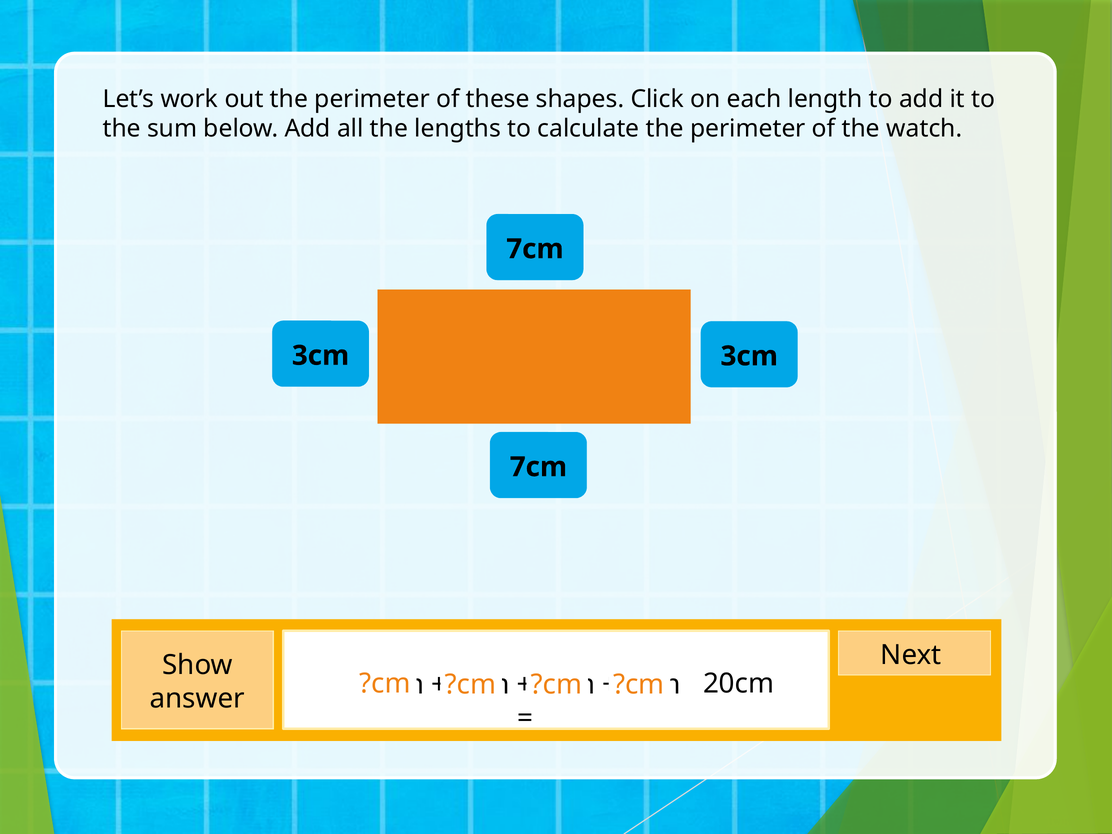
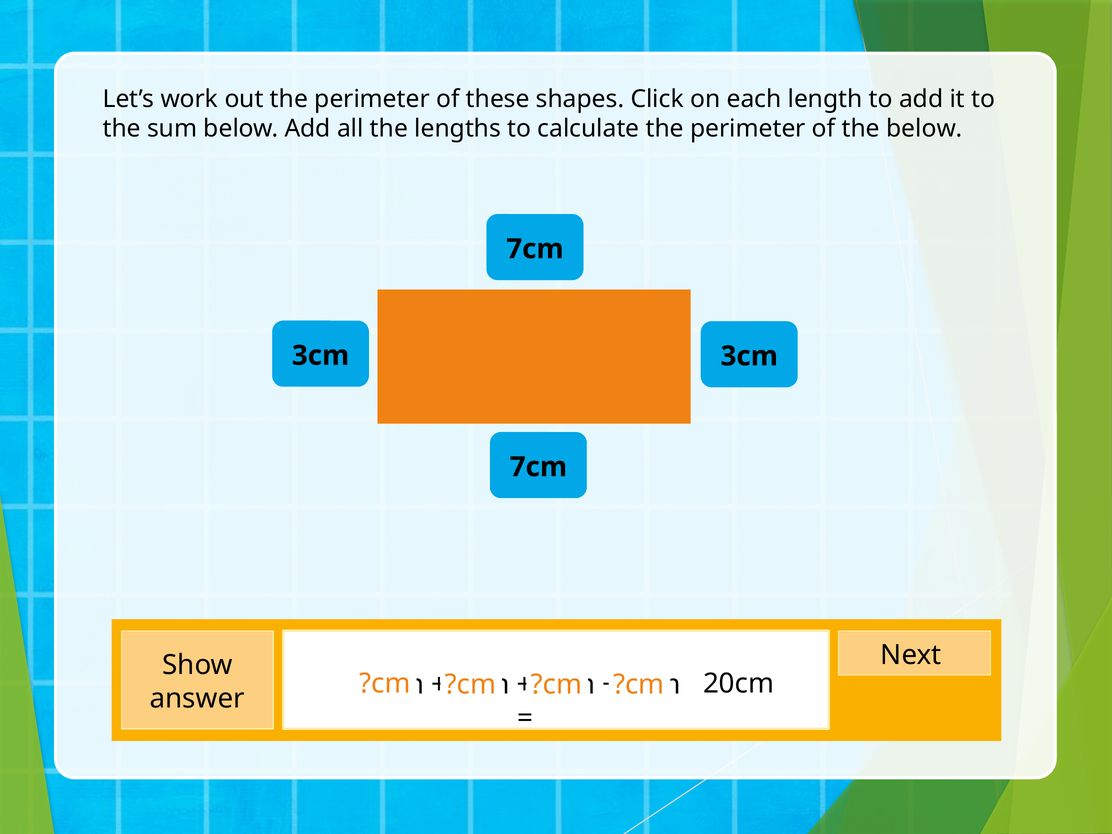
the watch: watch -> below
